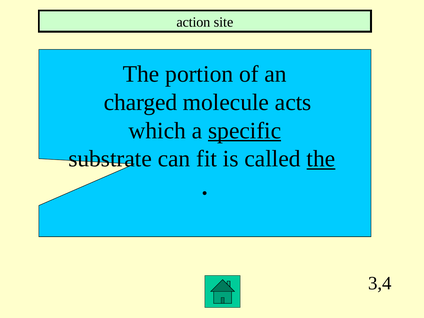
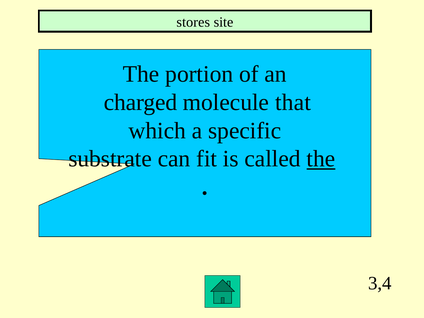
action: action -> stores
acts: acts -> that
specific underline: present -> none
